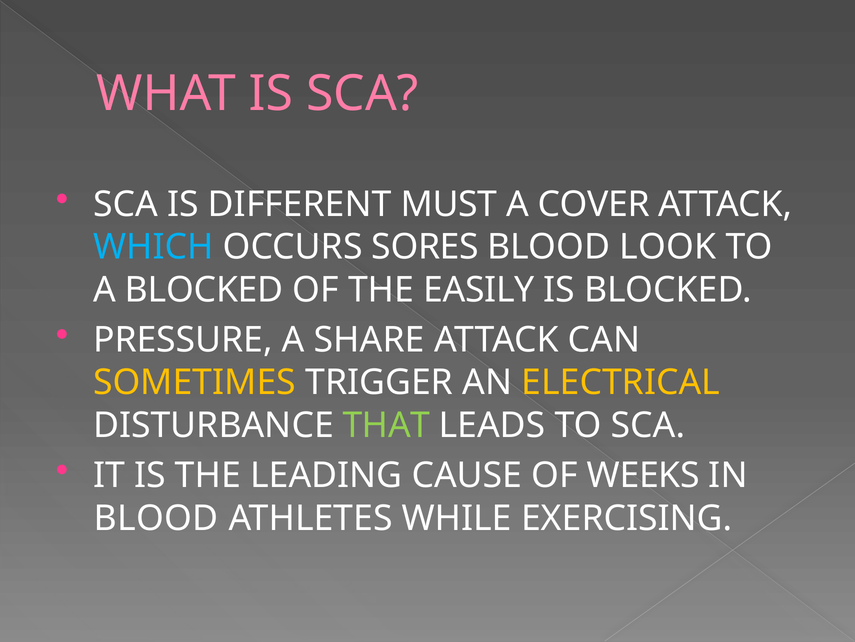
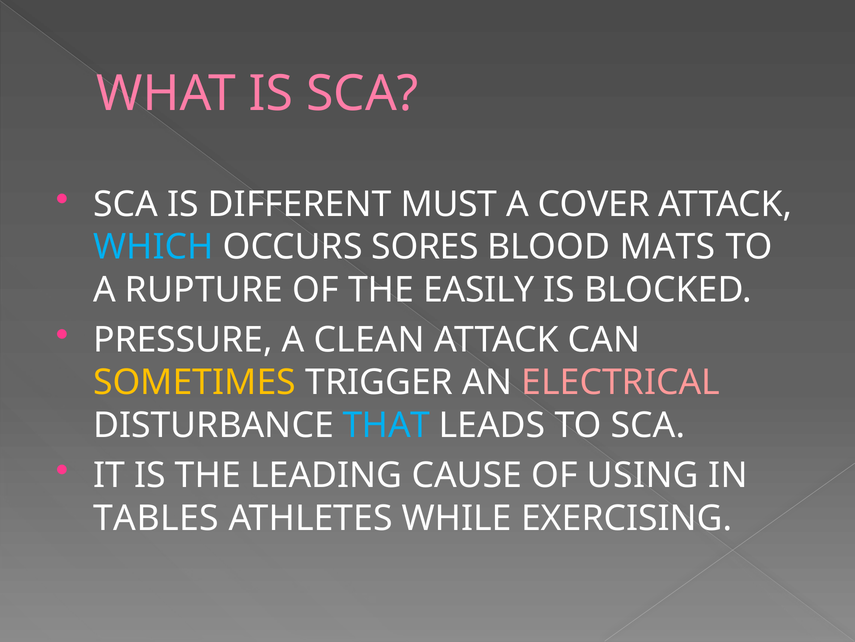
LOOK: LOOK -> MATS
A BLOCKED: BLOCKED -> RUPTURE
SHARE: SHARE -> CLEAN
ELECTRICAL colour: yellow -> pink
THAT colour: light green -> light blue
WEEKS: WEEKS -> USING
BLOOD at (156, 518): BLOOD -> TABLES
